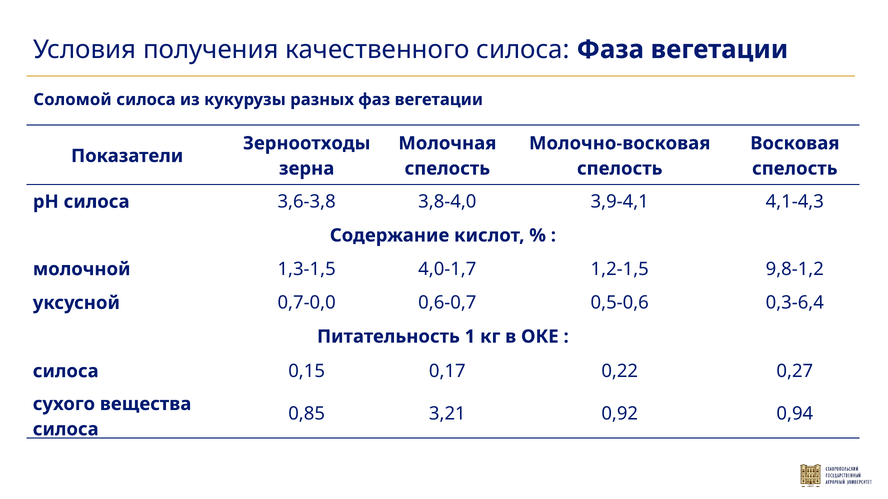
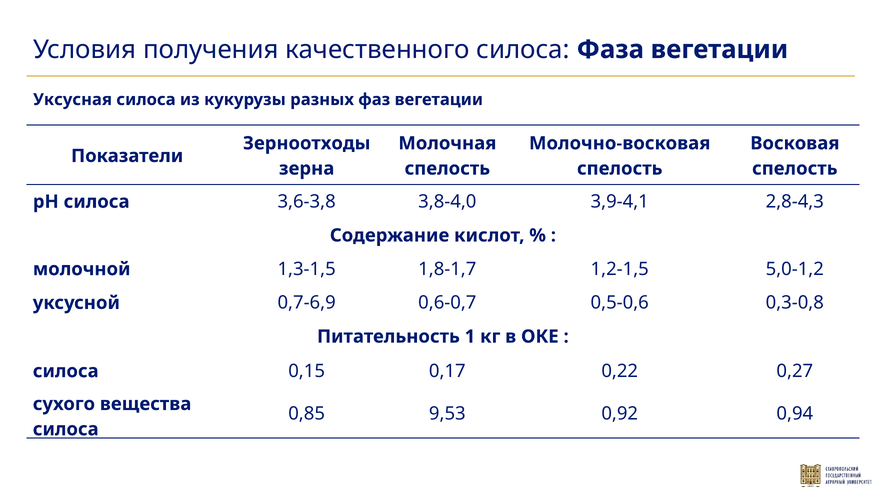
Соломой: Соломой -> Уксусная
4,1-4,3: 4,1-4,3 -> 2,8-4,3
4,0-1,7: 4,0-1,7 -> 1,8-1,7
9,8-1,2: 9,8-1,2 -> 5,0-1,2
0,7-0,0: 0,7-0,0 -> 0,7-6,9
0,3-6,4: 0,3-6,4 -> 0,3-0,8
3,21: 3,21 -> 9,53
